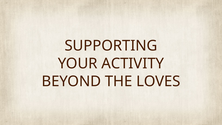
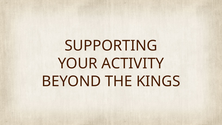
LOVES: LOVES -> KINGS
